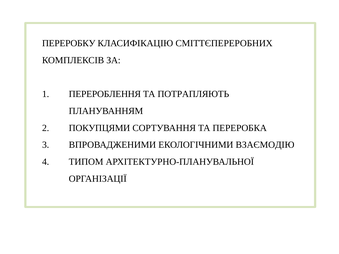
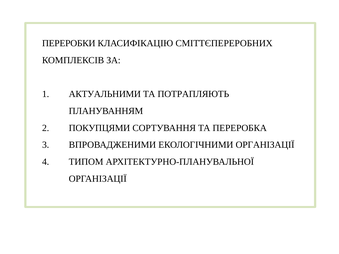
ПЕРЕРОБКУ: ПЕРЕРОБКУ -> ПЕРЕРОБКИ
ПЕРЕРОБЛЕННЯ: ПЕРЕРОБЛЕННЯ -> АКТУАЛЬНИМИ
ЕКОЛОГІЧНИМИ ВЗАЄМОДІЮ: ВЗАЄМОДІЮ -> ОРГАНІЗАЦІЇ
